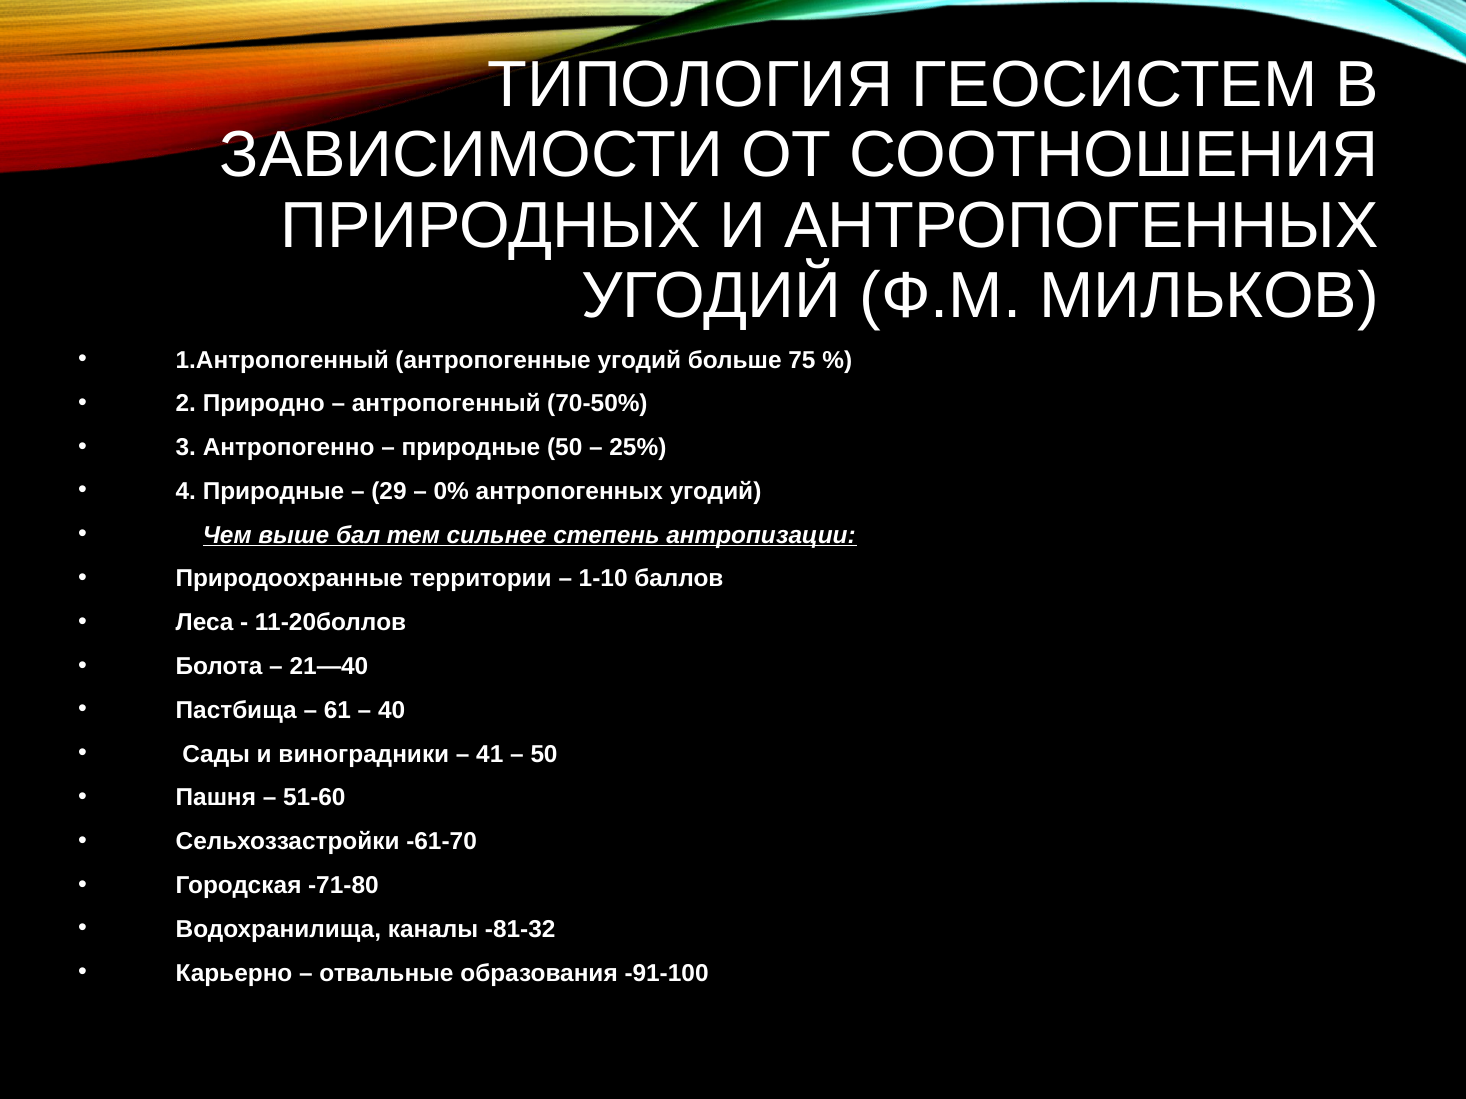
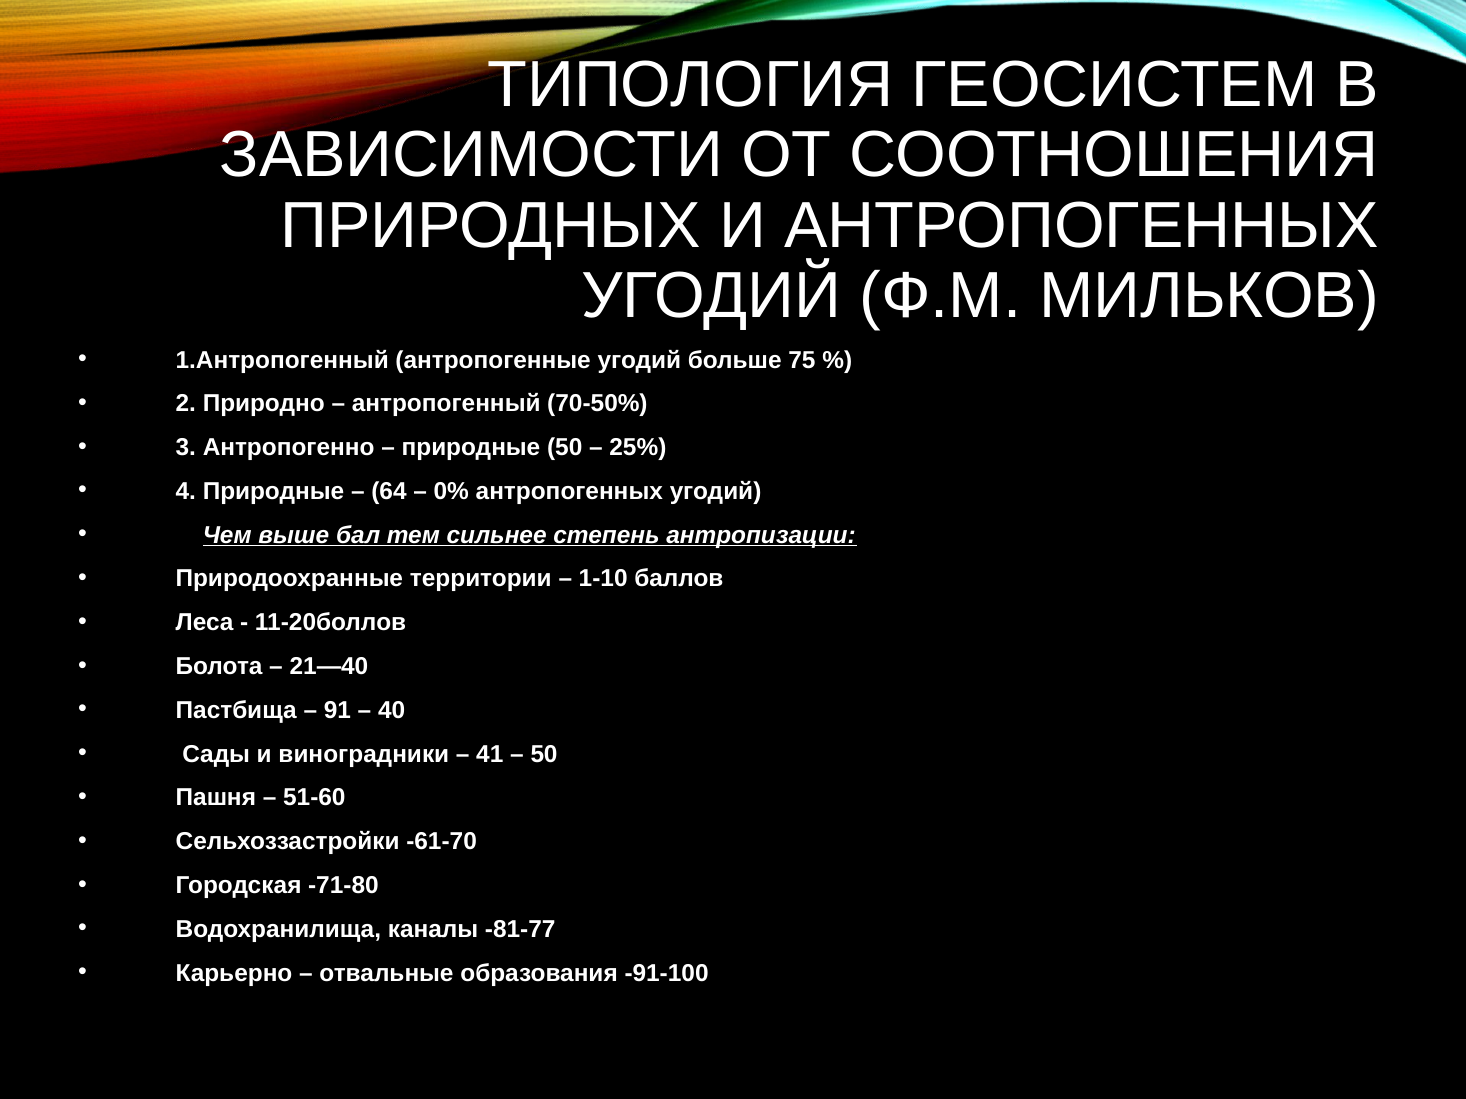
29: 29 -> 64
61: 61 -> 91
-81-32: -81-32 -> -81-77
